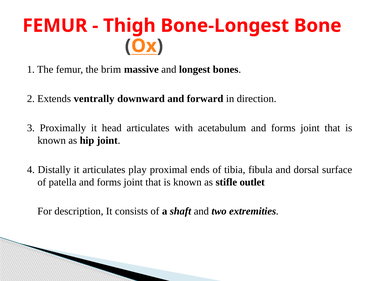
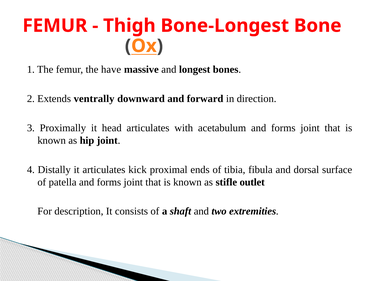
brim: brim -> have
play: play -> kick
